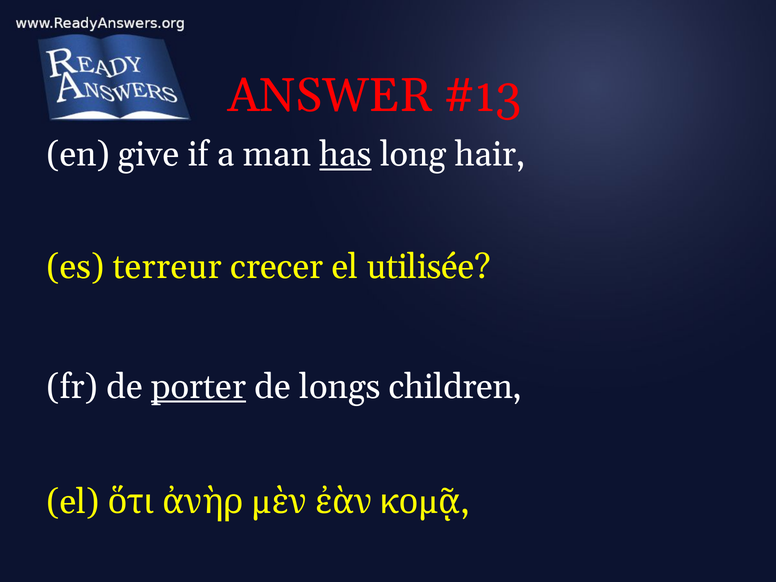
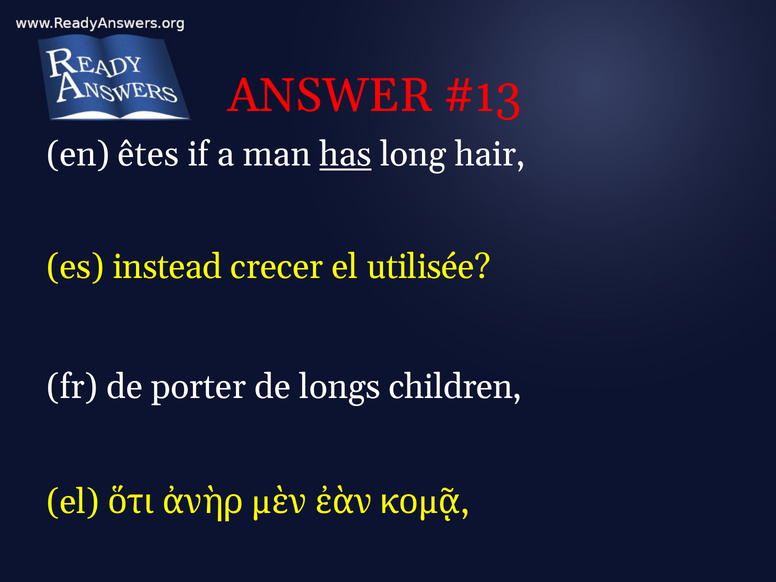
give: give -> êtes
terreur: terreur -> instead
porter underline: present -> none
